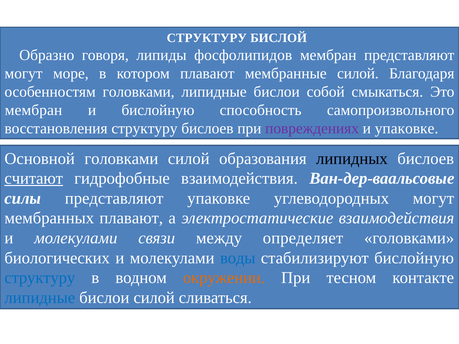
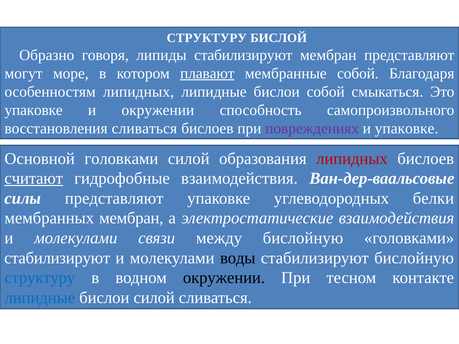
липиды фосфолипидов: фосфолипидов -> стабилизируют
плавают at (207, 73) underline: none -> present
мембранные силой: силой -> собой
особенностям головками: головками -> липидных
мембран at (33, 110): мембран -> упаковке
и бислойную: бислойную -> окружении
восстановления структуру: структуру -> сливаться
липидных at (352, 159) colour: black -> red
углеводородных могут: могут -> белки
мембранных плавают: плавают -> мембран
между определяет: определяет -> бислойную
биологических at (57, 258): биологических -> стабилизируют
воды colour: blue -> black
окружении at (224, 278) colour: orange -> black
